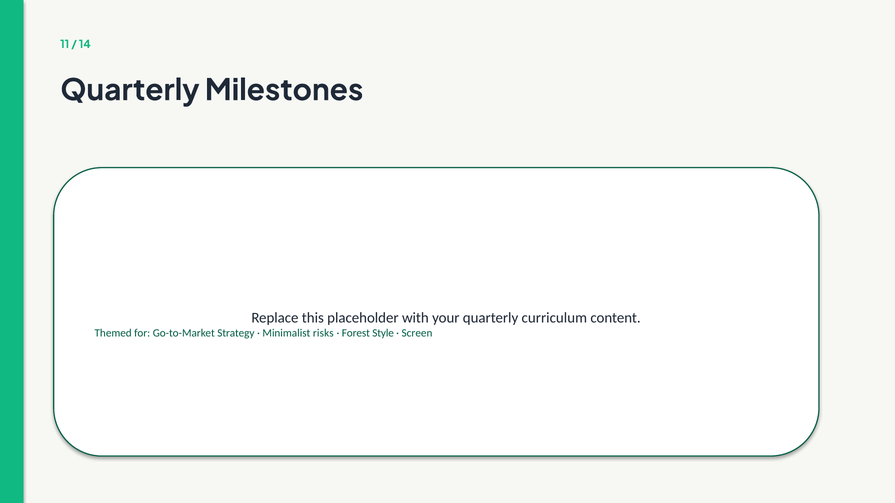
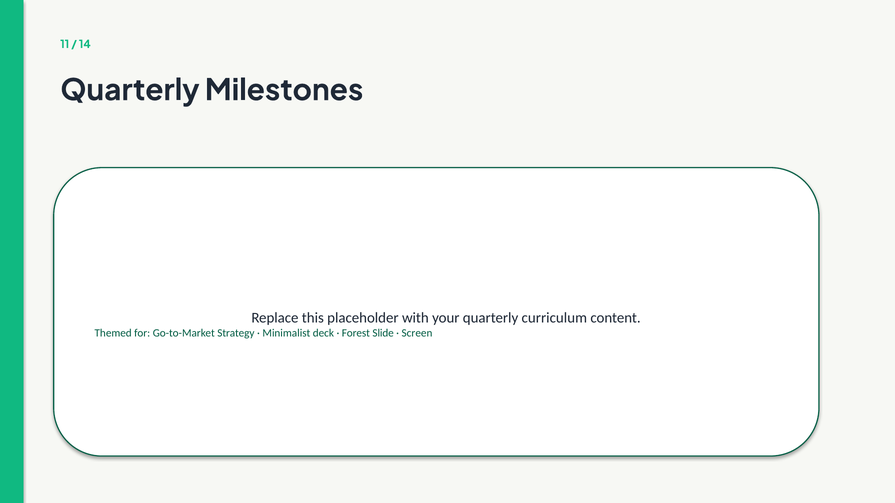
risks: risks -> deck
Style: Style -> Slide
